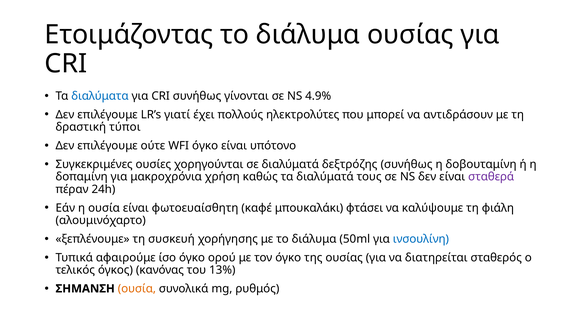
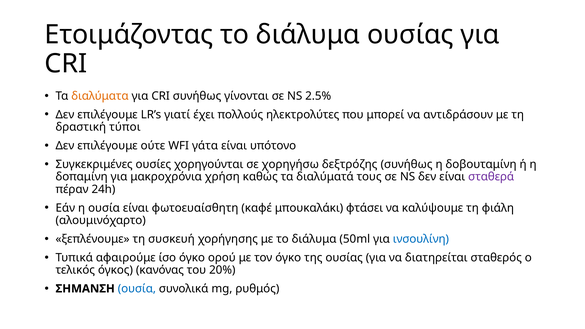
διαλύματα colour: blue -> orange
4.9%: 4.9% -> 2.5%
WFI όγκο: όγκο -> γάτα
σε διαλύματά: διαλύματά -> χορηγήσω
13%: 13% -> 20%
ουσία at (137, 289) colour: orange -> blue
